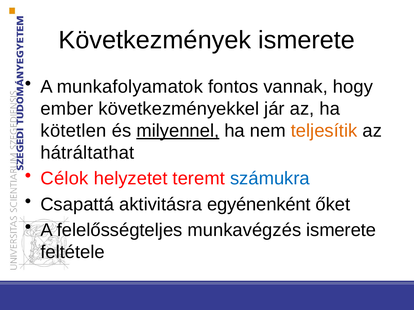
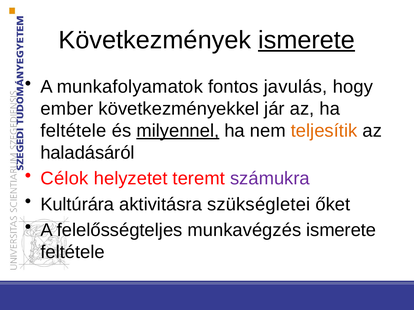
ismerete at (307, 40) underline: none -> present
vannak: vannak -> javulás
kötetlen at (73, 131): kötetlen -> feltétele
hátráltathat: hátráltathat -> haladásáról
számukra colour: blue -> purple
Csapattá: Csapattá -> Kultúrára
egyénenként: egyénenként -> szükségletei
